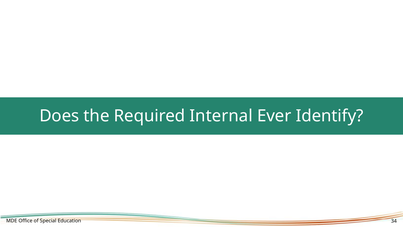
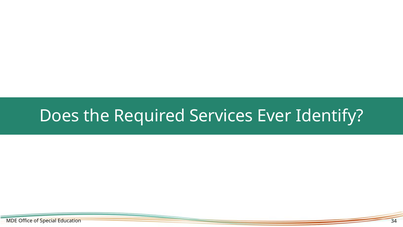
Internal: Internal -> Services
